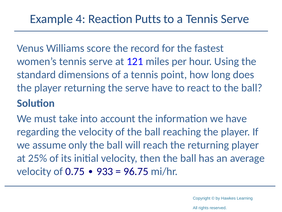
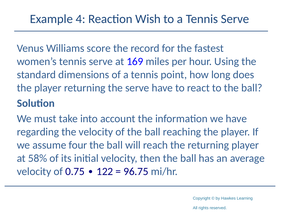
Putts: Putts -> Wish
121: 121 -> 169
only: only -> four
25%: 25% -> 58%
933: 933 -> 122
